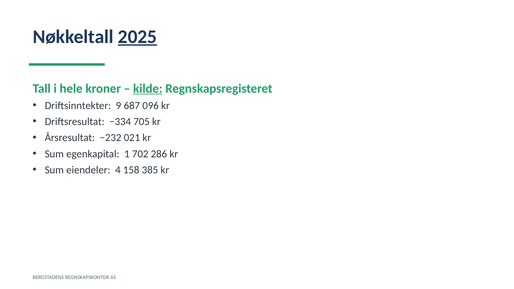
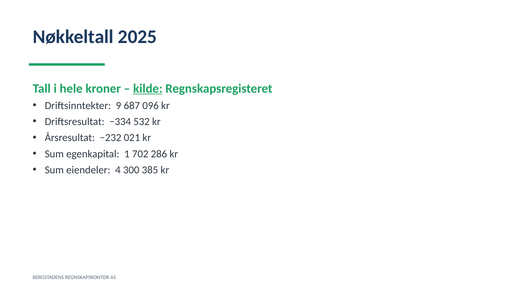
2025 underline: present -> none
705: 705 -> 532
158: 158 -> 300
